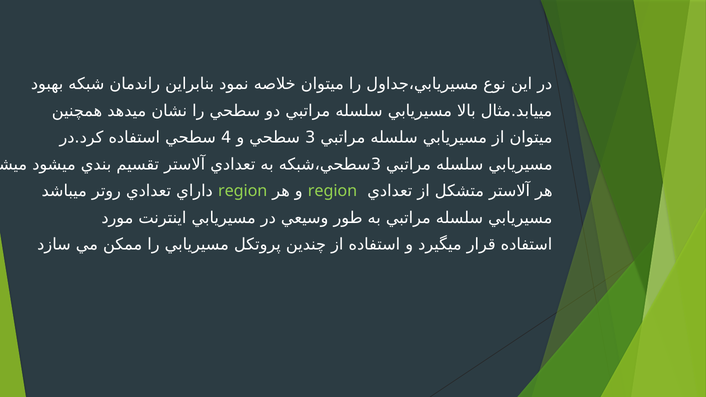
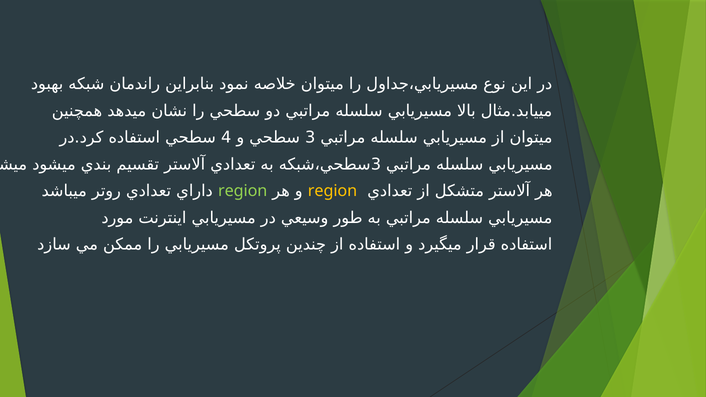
region at (333, 191) colour: light green -> yellow
